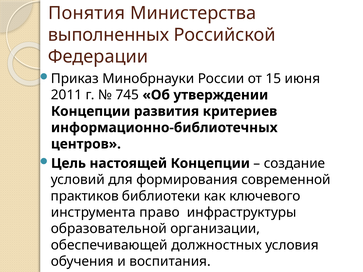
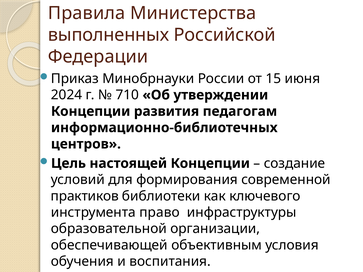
Понятия: Понятия -> Правила
2011: 2011 -> 2024
745: 745 -> 710
критериев: критериев -> педагогам
должностных: должностных -> объективным
